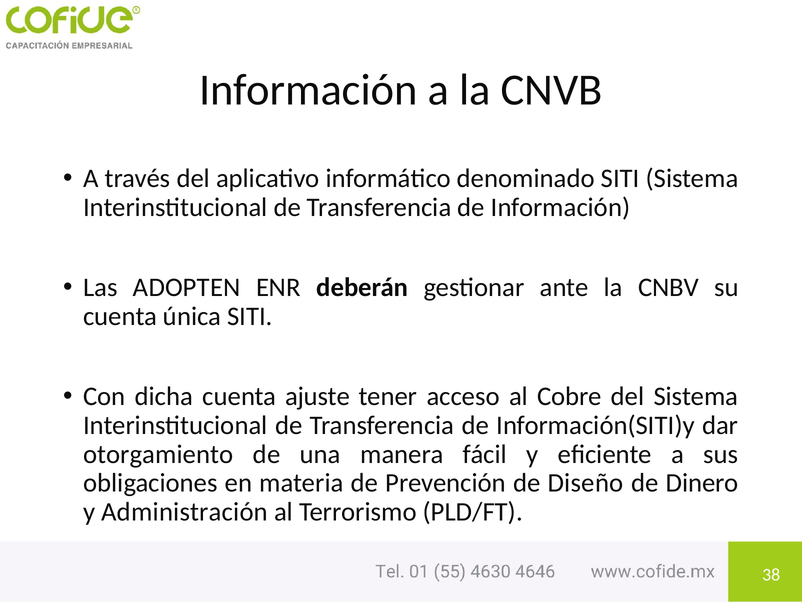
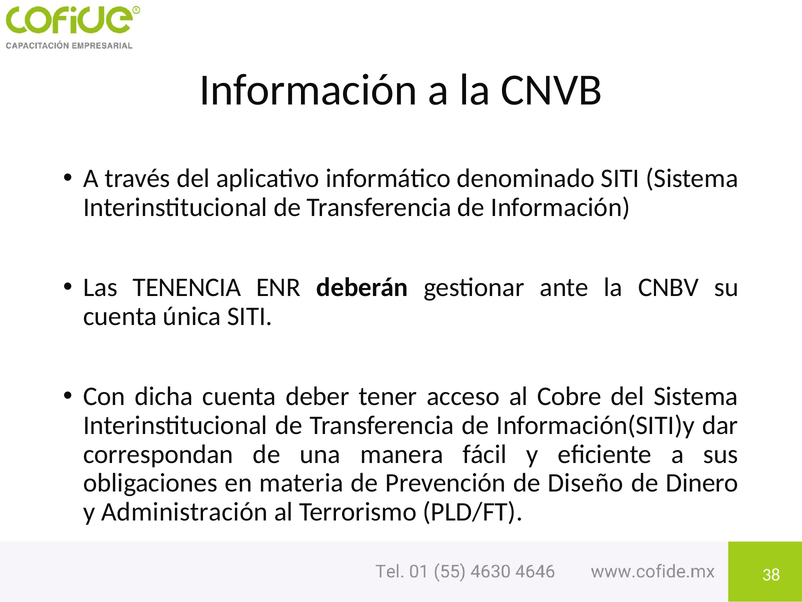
ADOPTEN: ADOPTEN -> TENENCIA
ajuste: ajuste -> deber
otorgamiento: otorgamiento -> correspondan
